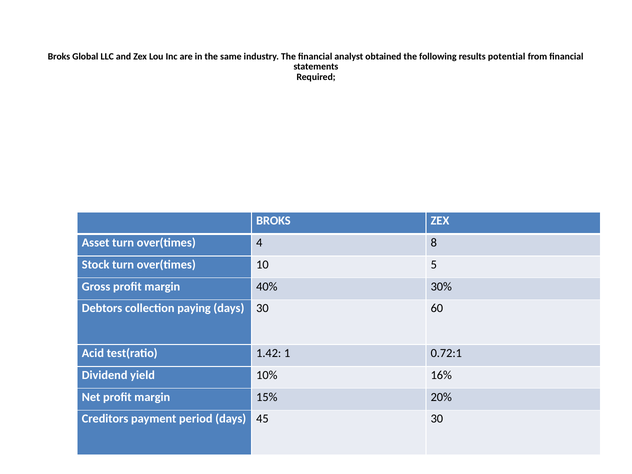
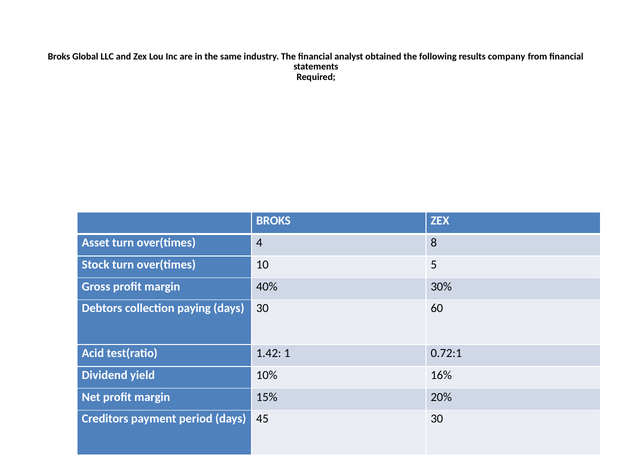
potential: potential -> company
